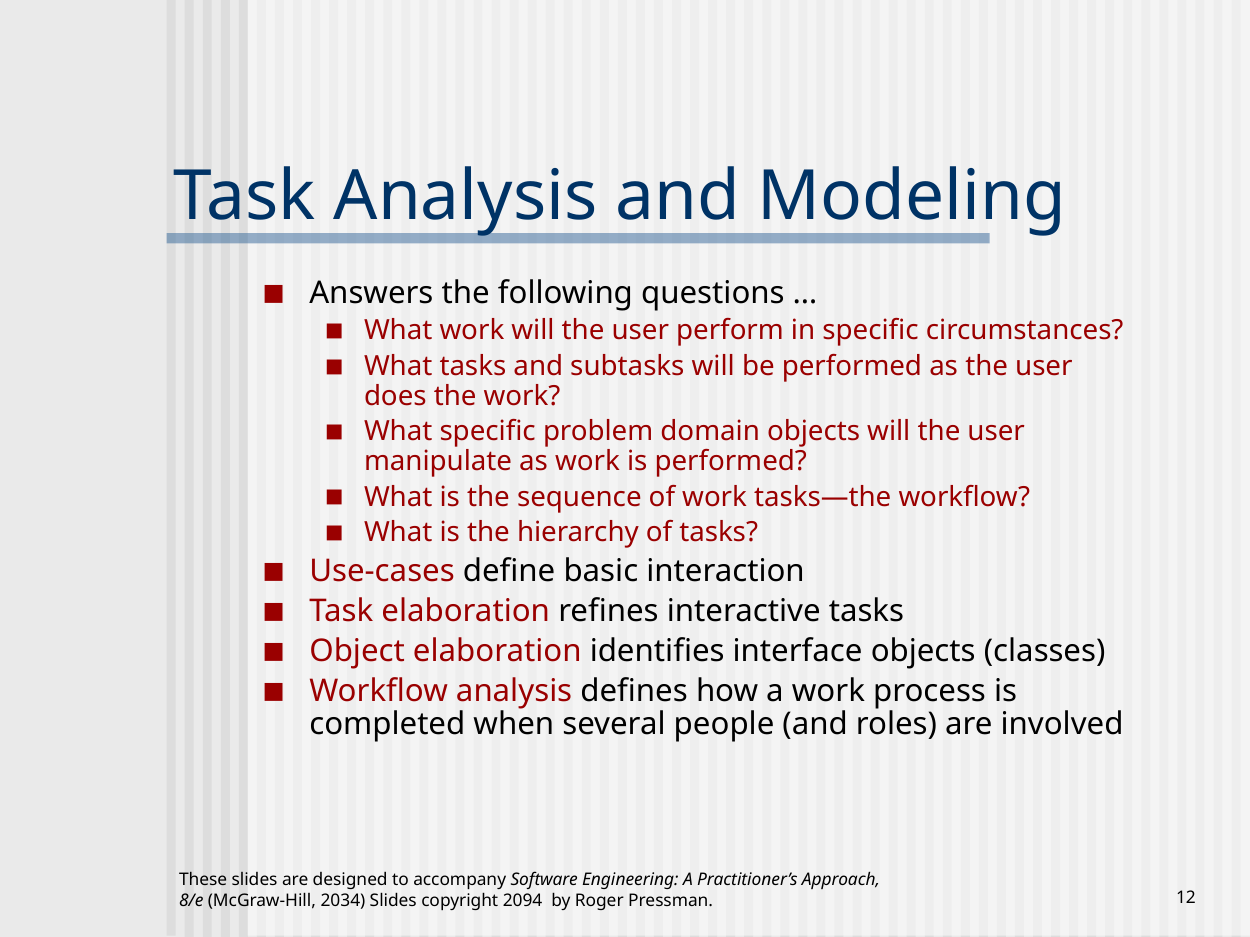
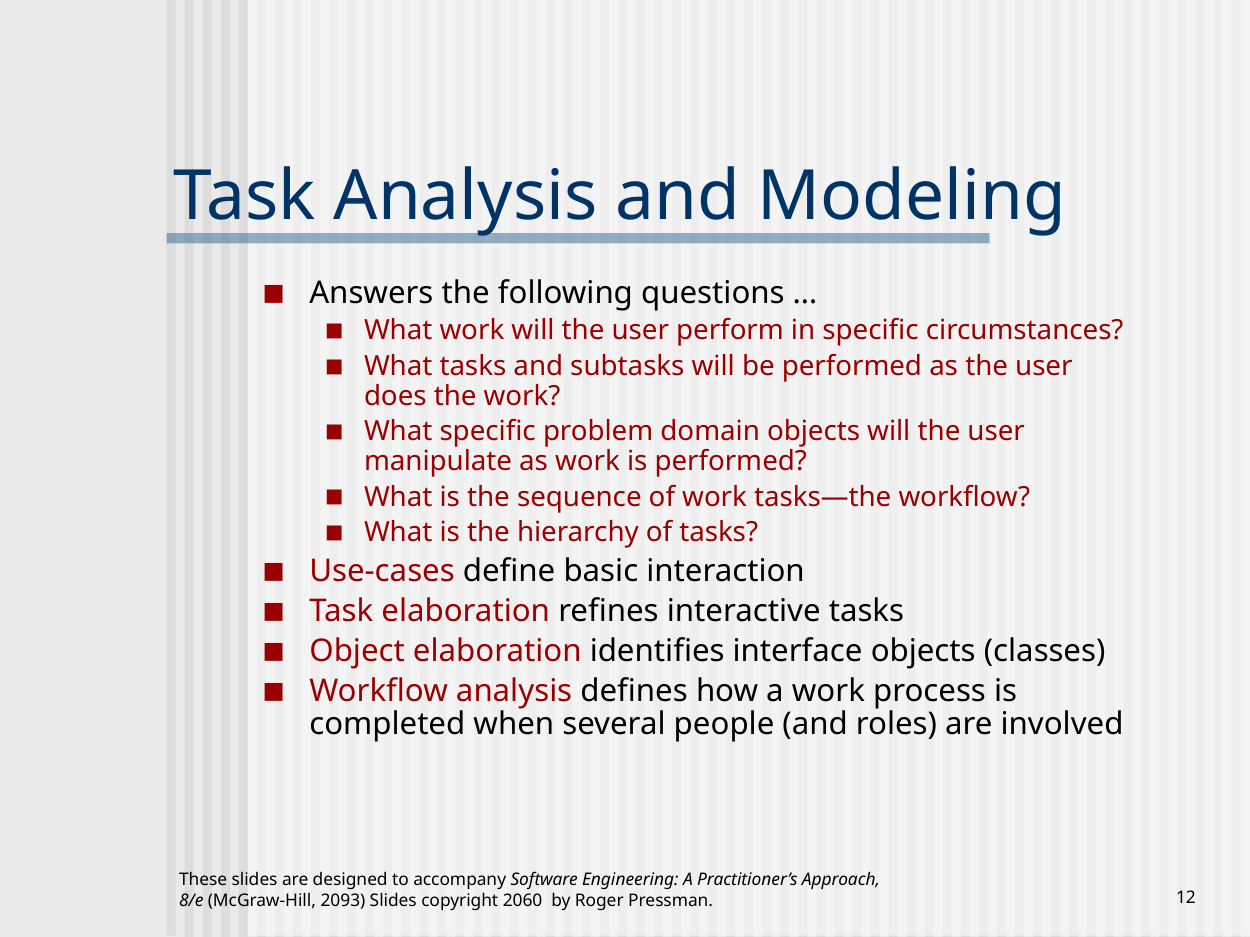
2034: 2034 -> 2093
2094: 2094 -> 2060
